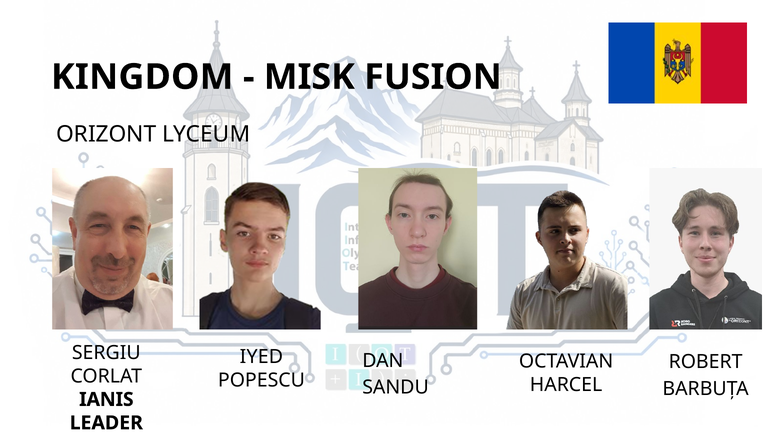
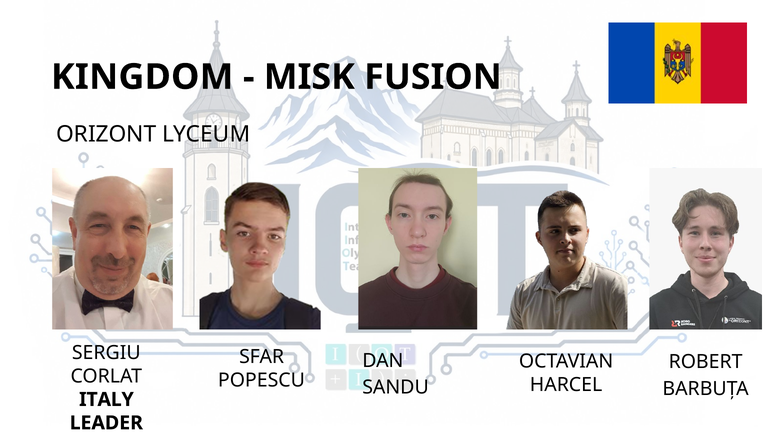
IYED: IYED -> SFAR
IANIS: IANIS -> ITALY
